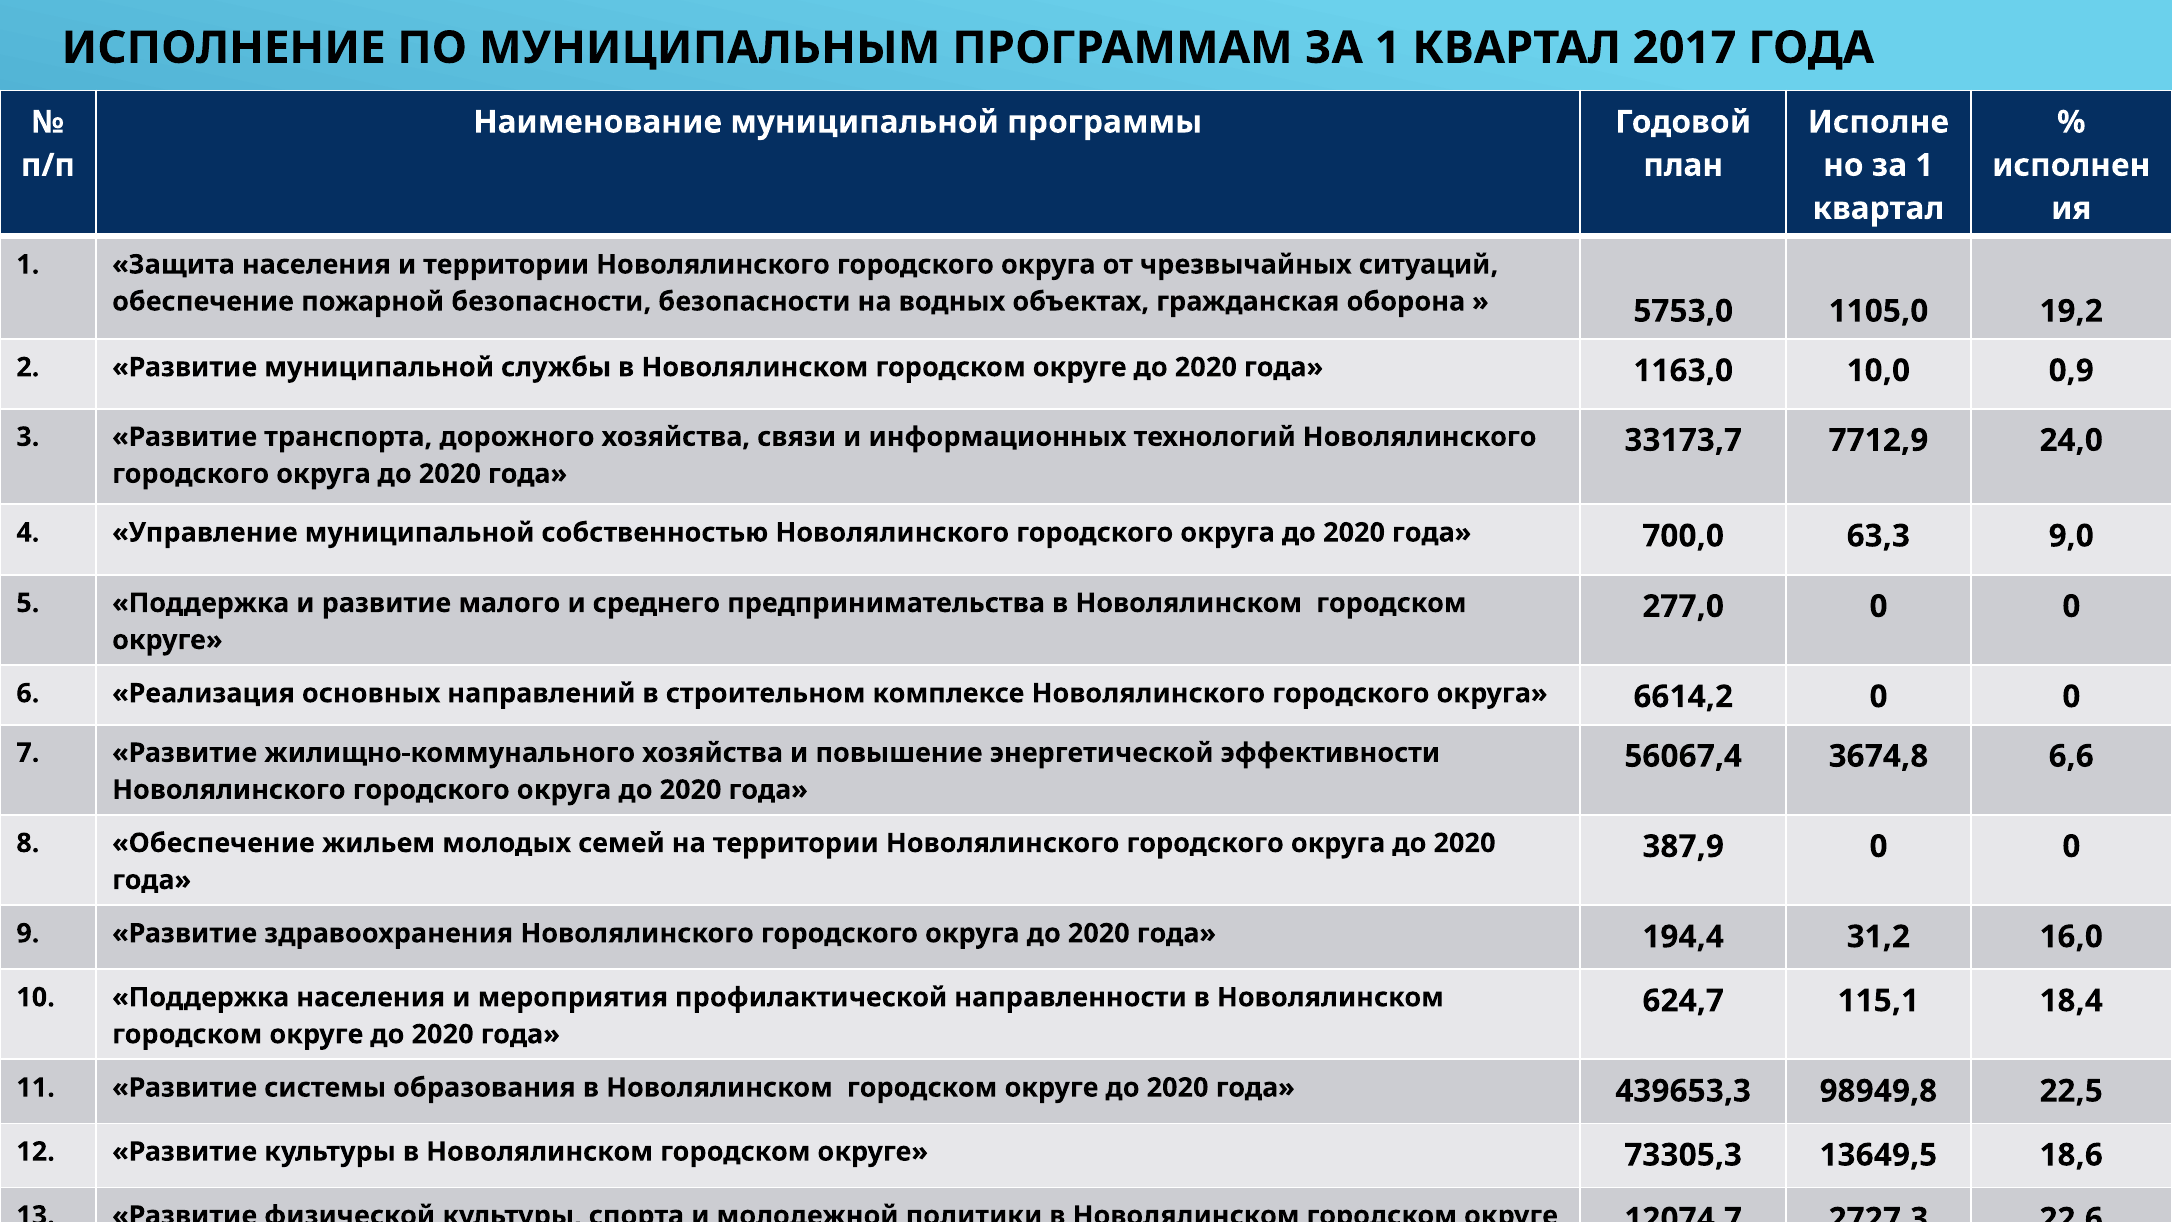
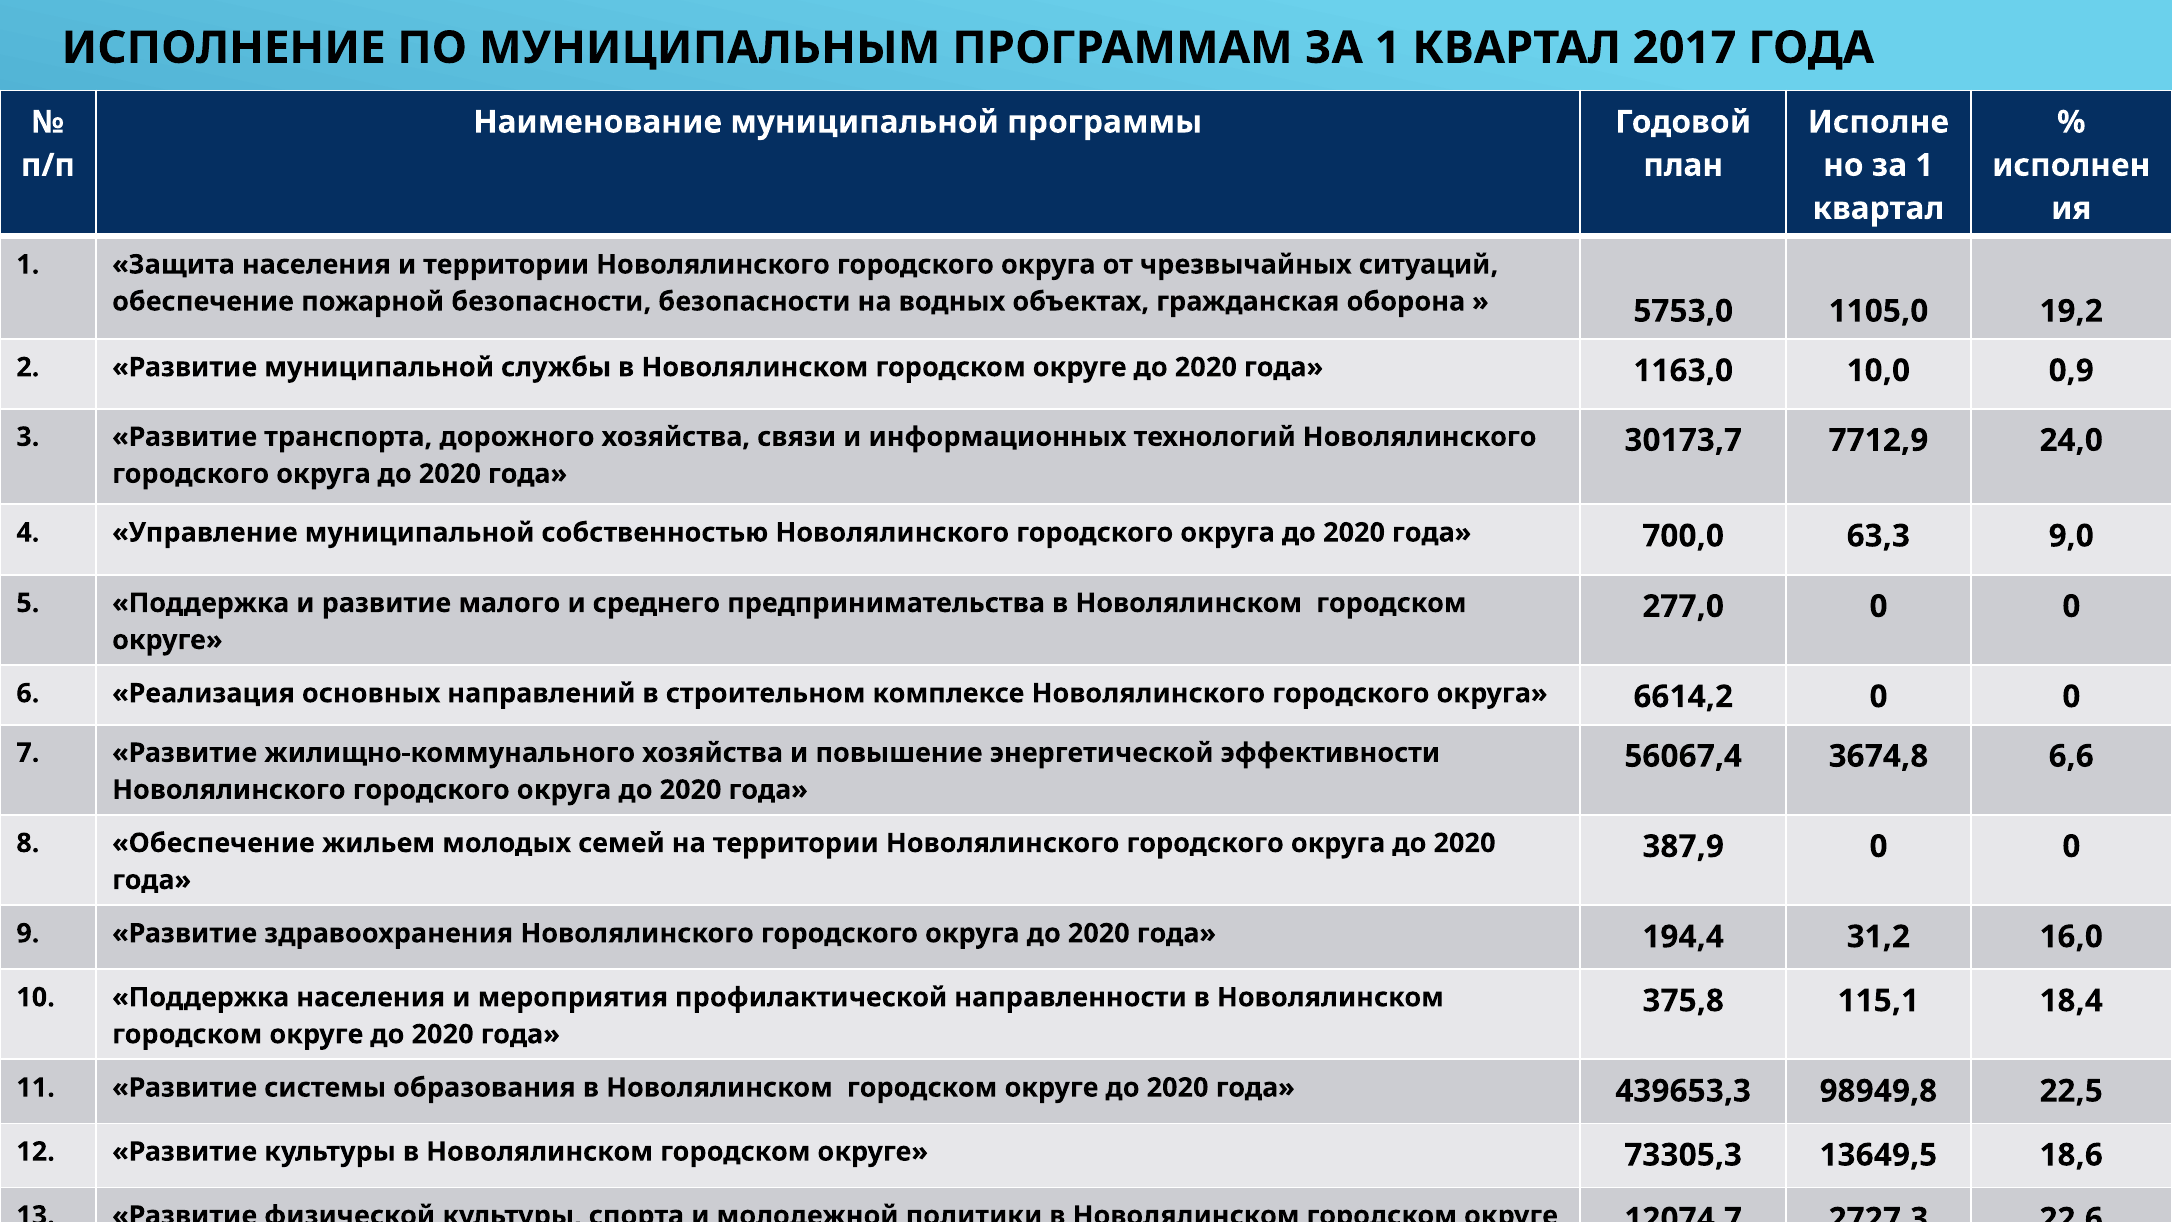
33173,7: 33173,7 -> 30173,7
624,7: 624,7 -> 375,8
